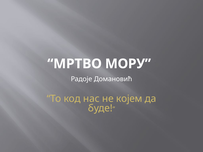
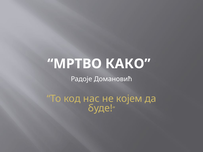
МОРУ: МОРУ -> КАКО
